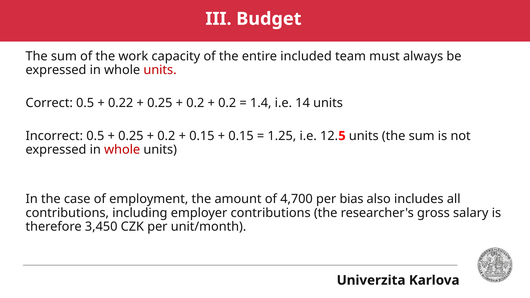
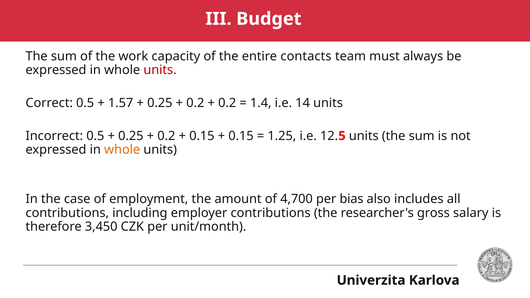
included: included -> contacts
0.22: 0.22 -> 1.57
whole at (122, 150) colour: red -> orange
